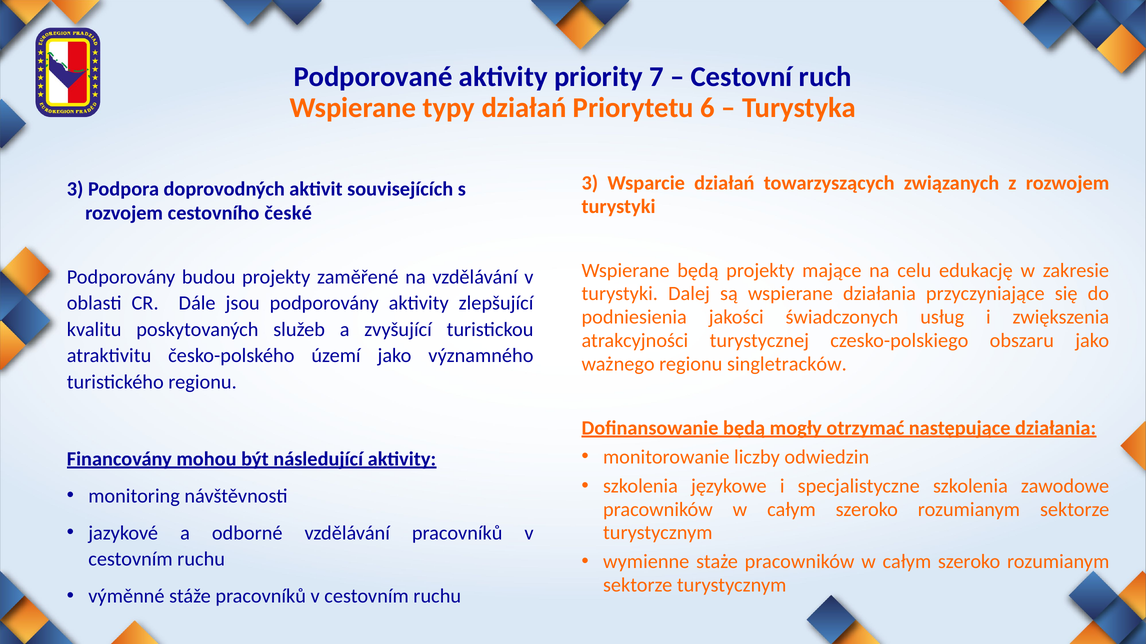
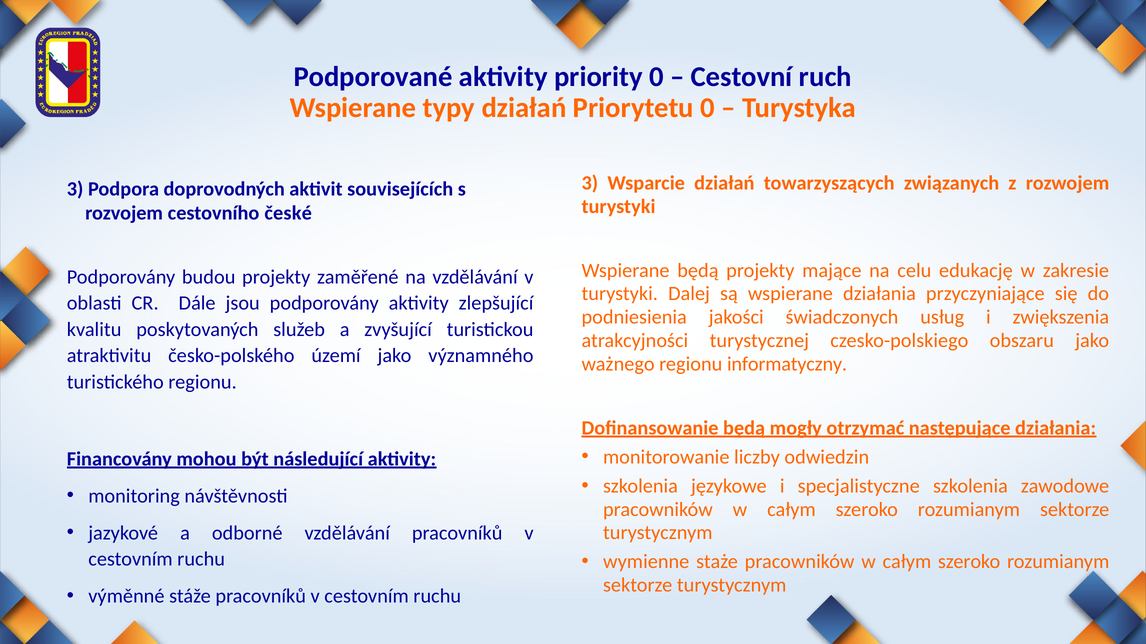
priority 7: 7 -> 0
Priorytetu 6: 6 -> 0
singletracków: singletracków -> informatyczny
